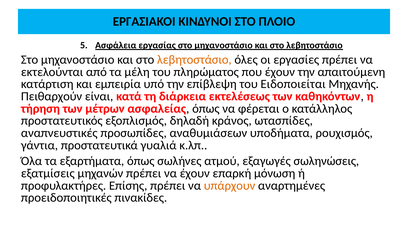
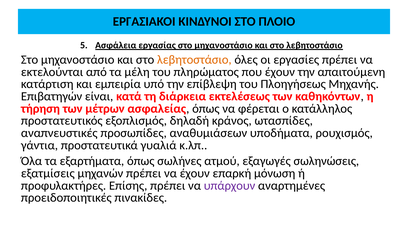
Ειδοποιείται: Ειδοποιείται -> Πλοηγήσεως
Πειθαρχούν: Πειθαρχούν -> Επιβατηγών
υπάρχουν colour: orange -> purple
